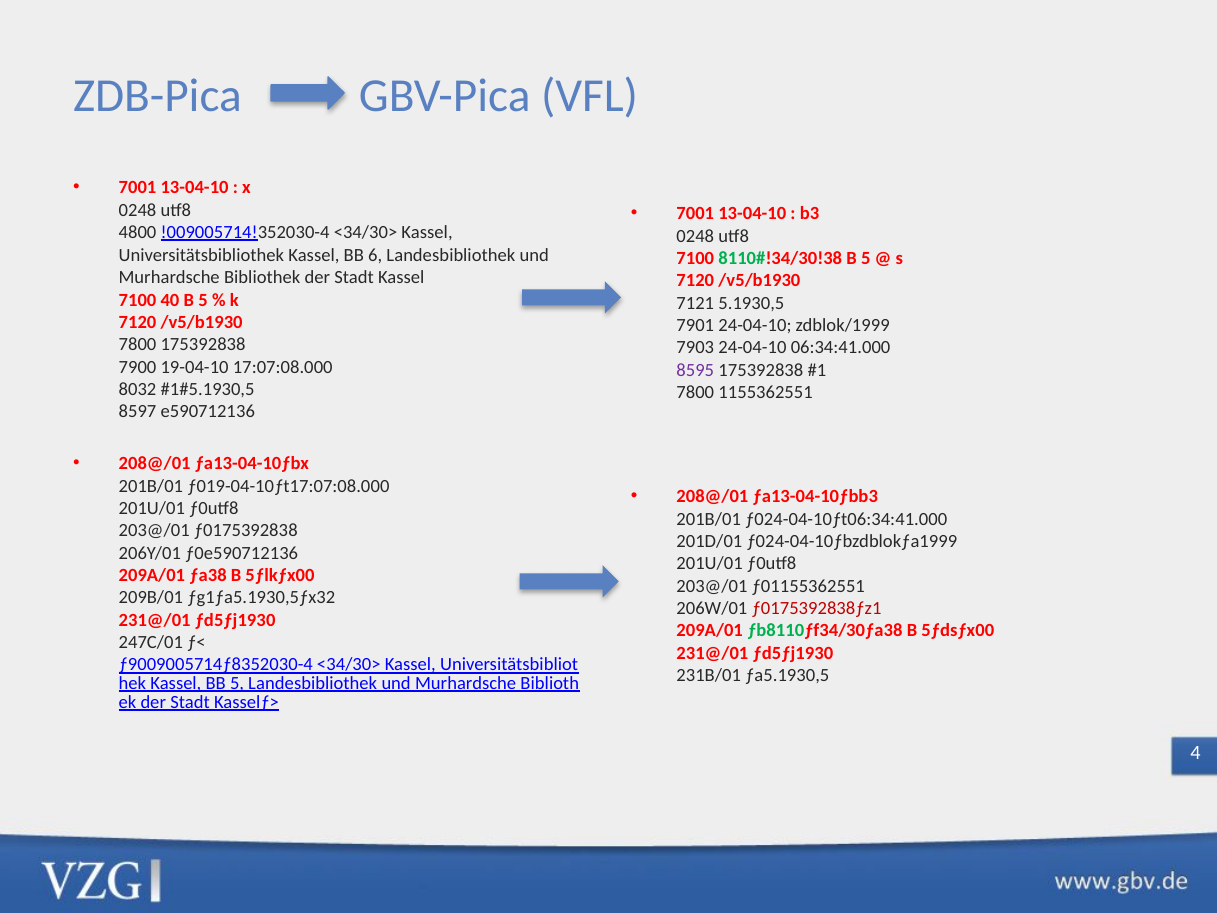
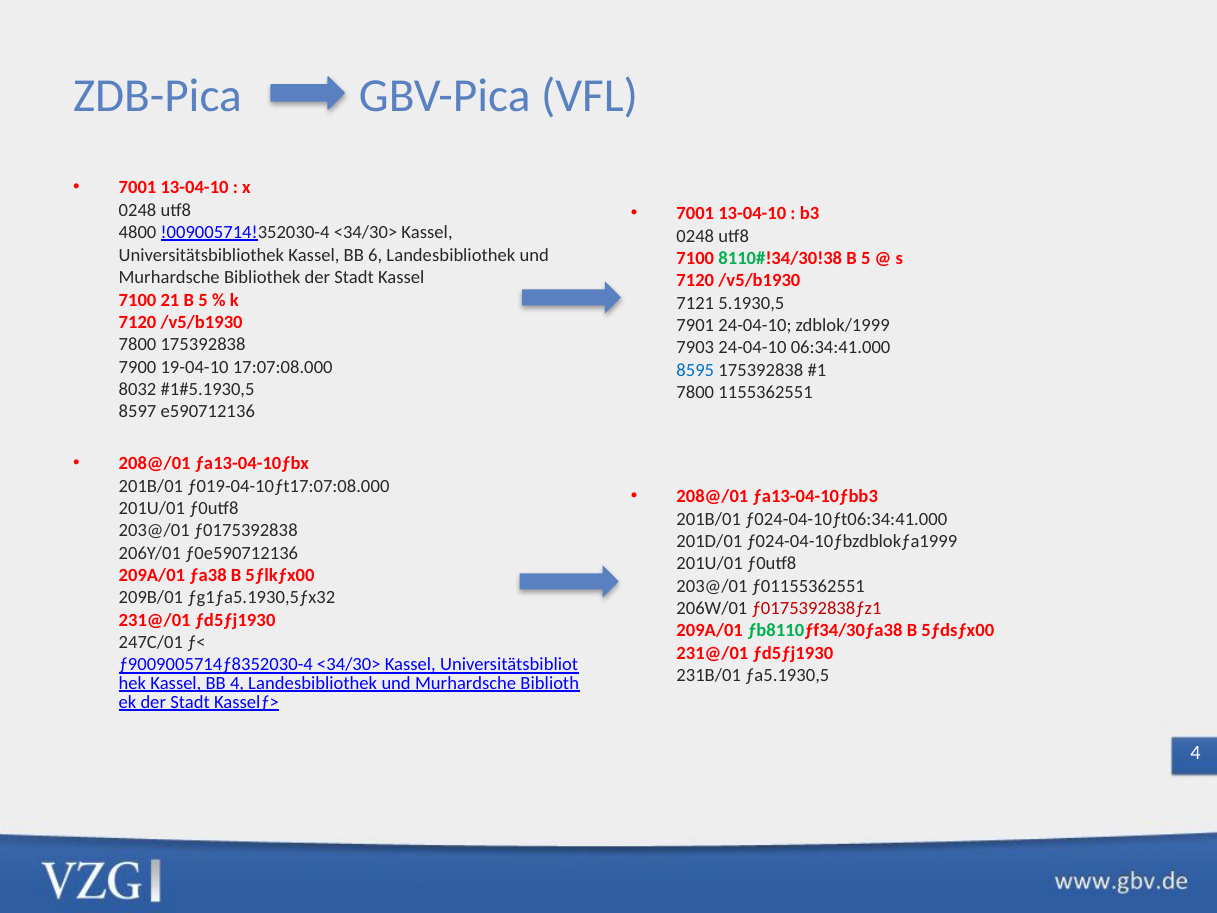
40: 40 -> 21
8595 colour: purple -> blue
BB 5: 5 -> 4
